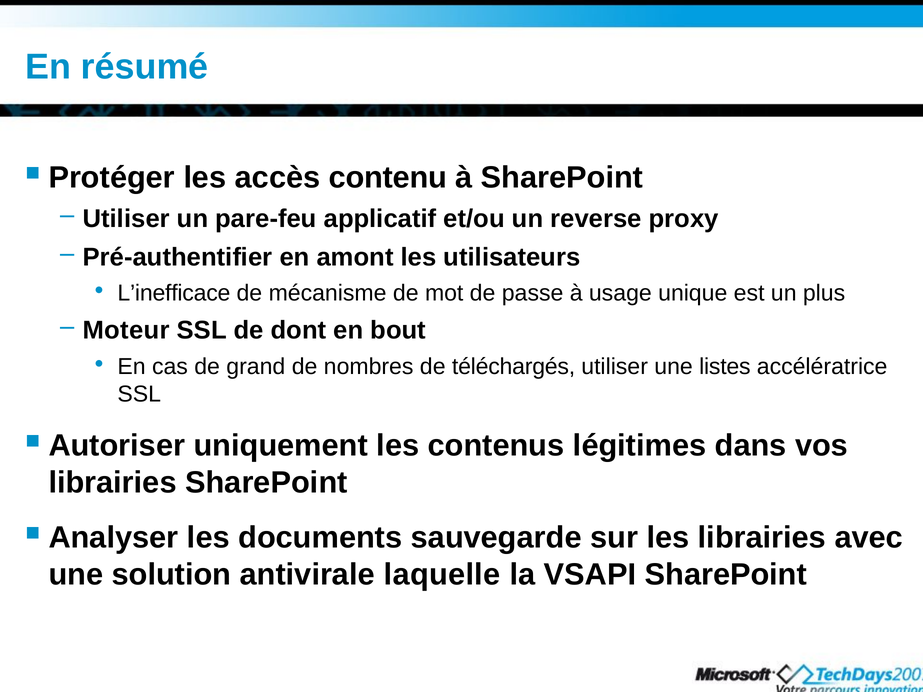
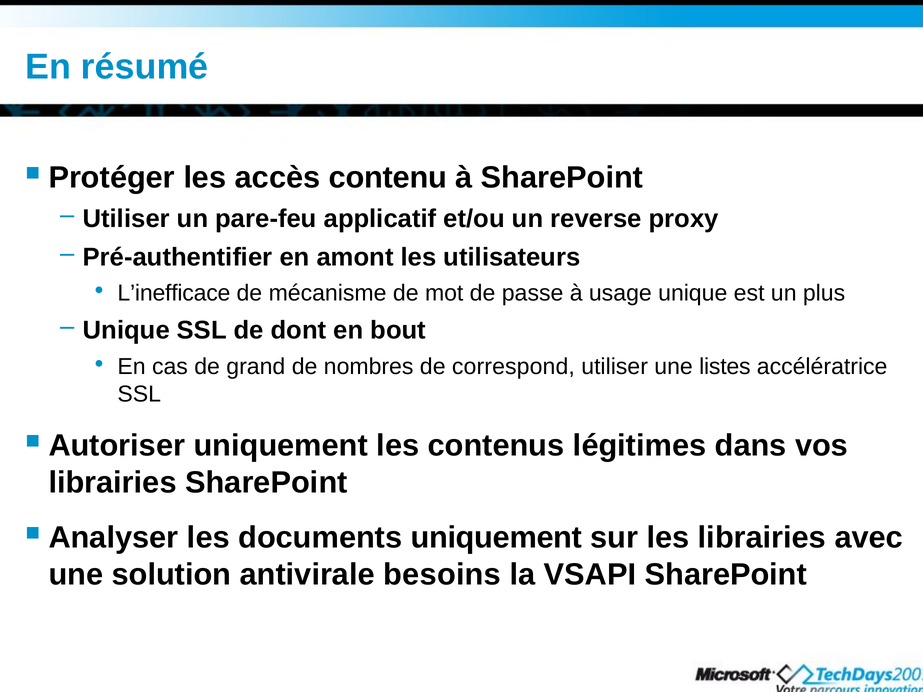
Moteur at (126, 331): Moteur -> Unique
téléchargés: téléchargés -> correspond
documents sauvegarde: sauvegarde -> uniquement
laquelle: laquelle -> besoins
